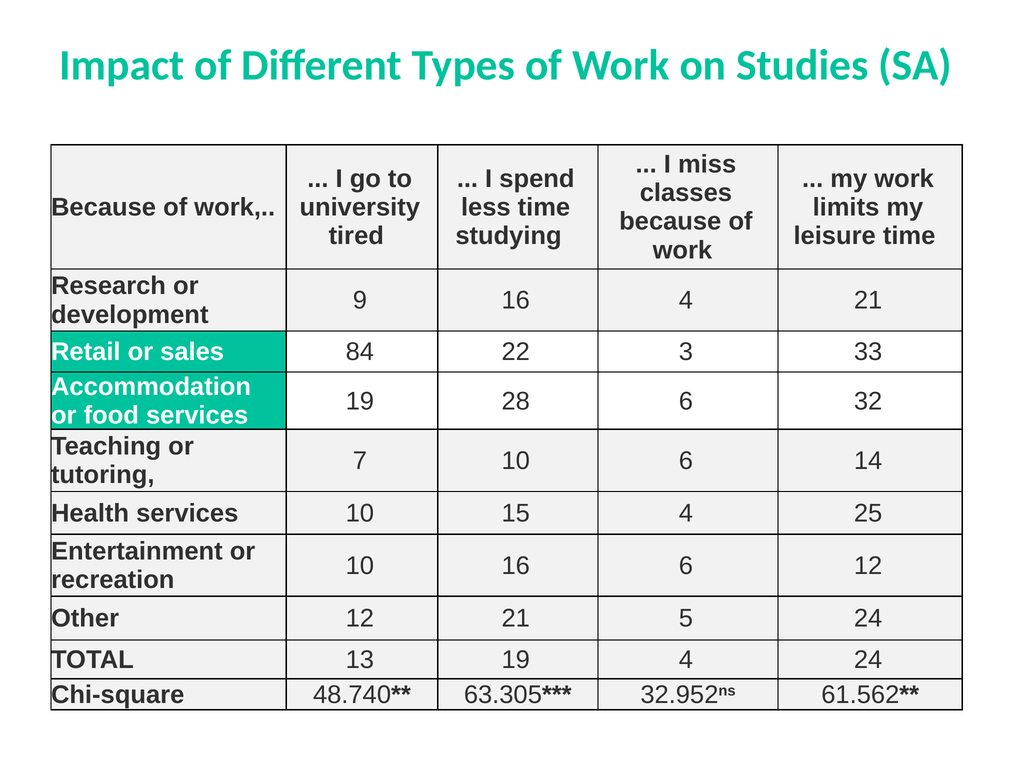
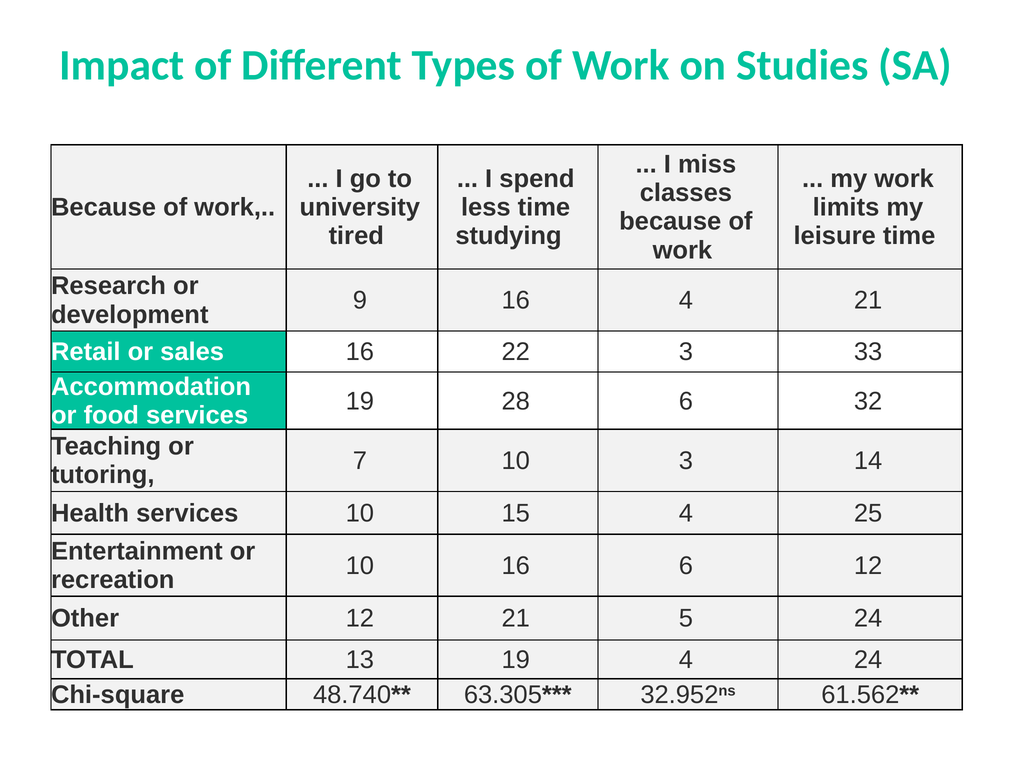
sales 84: 84 -> 16
10 6: 6 -> 3
